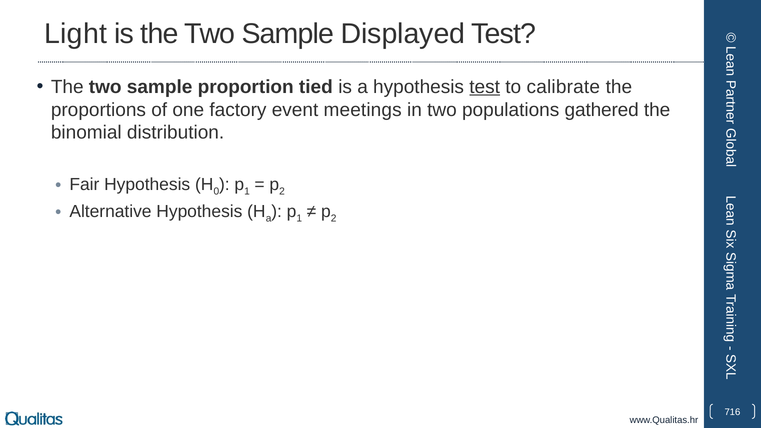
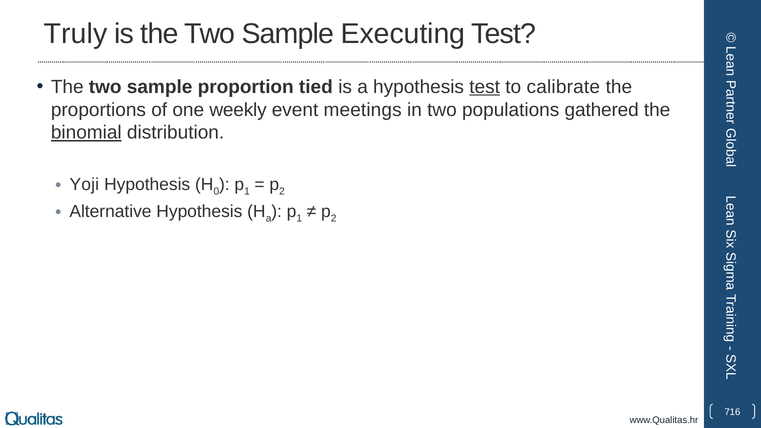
Light: Light -> Truly
Displayed: Displayed -> Executing
factory: factory -> weekly
binomial underline: none -> present
Fair: Fair -> Yoji
